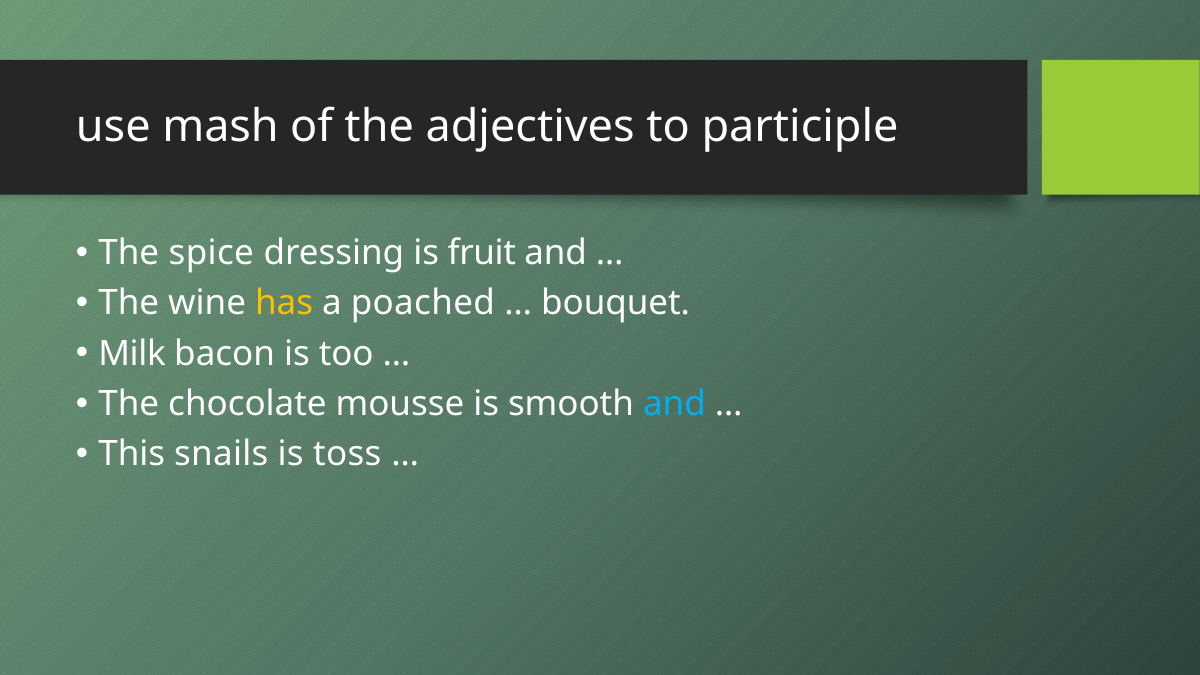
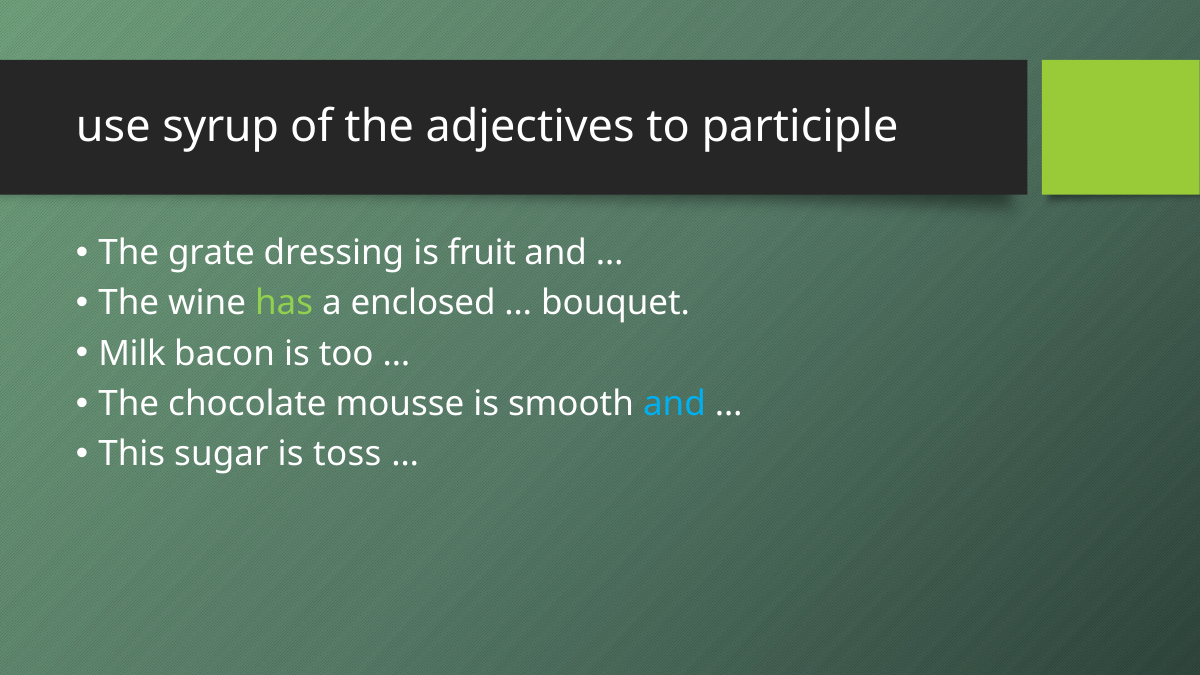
mash: mash -> syrup
spice: spice -> grate
has colour: yellow -> light green
poached: poached -> enclosed
snails: snails -> sugar
